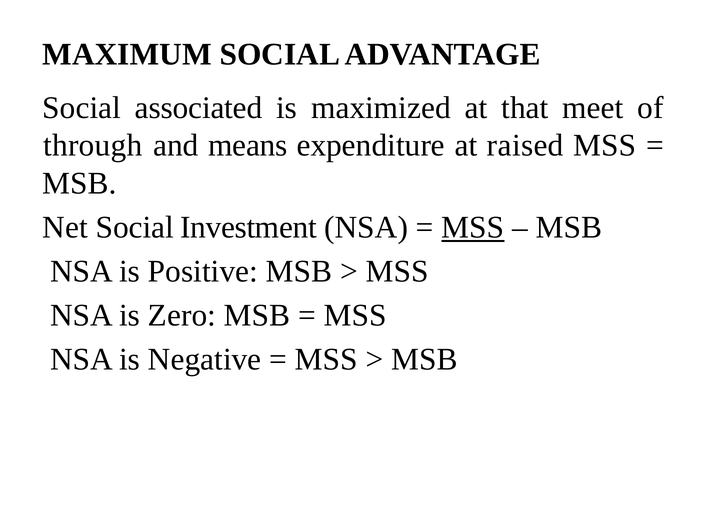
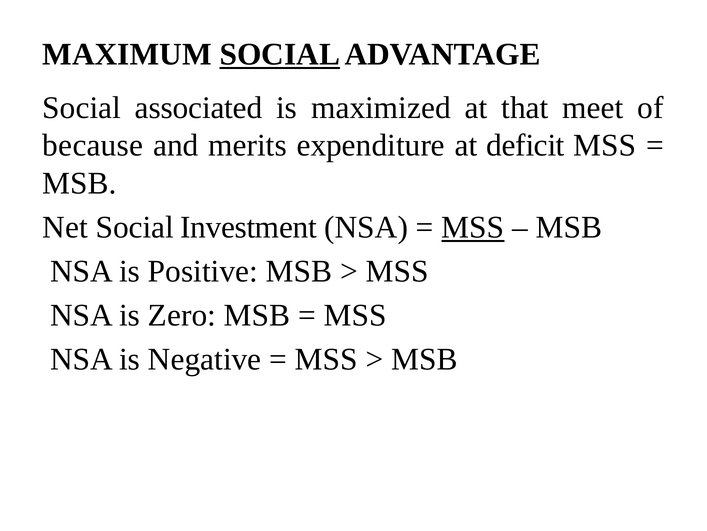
SOCIAL at (280, 54) underline: none -> present
through: through -> because
means: means -> merits
raised: raised -> deficit
